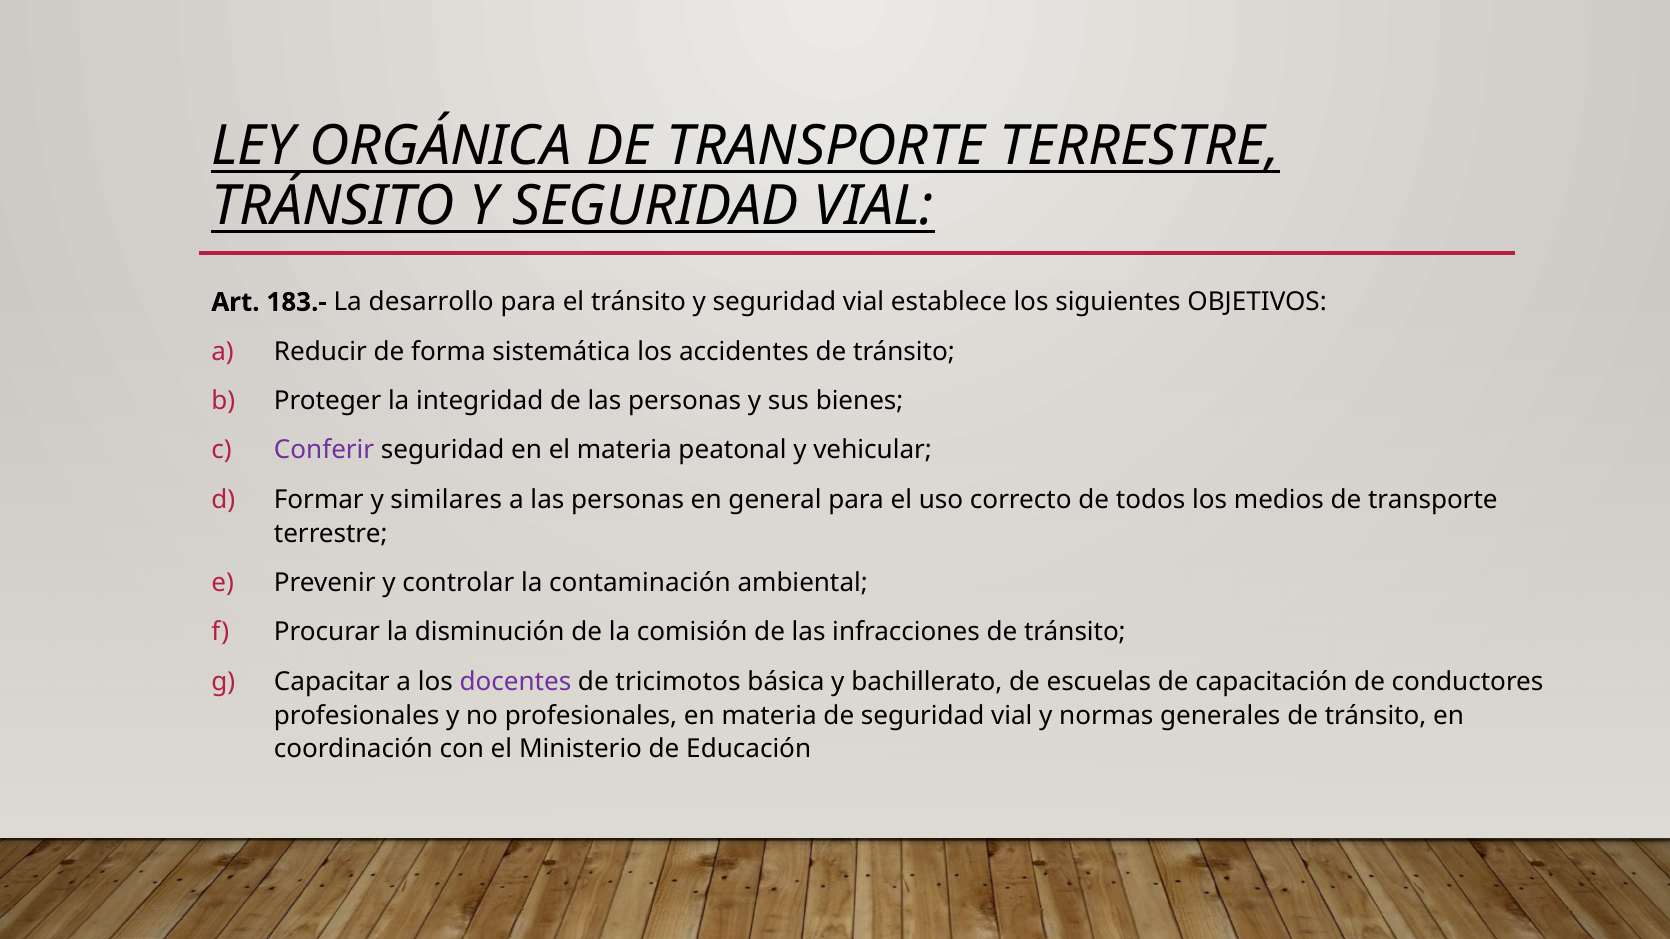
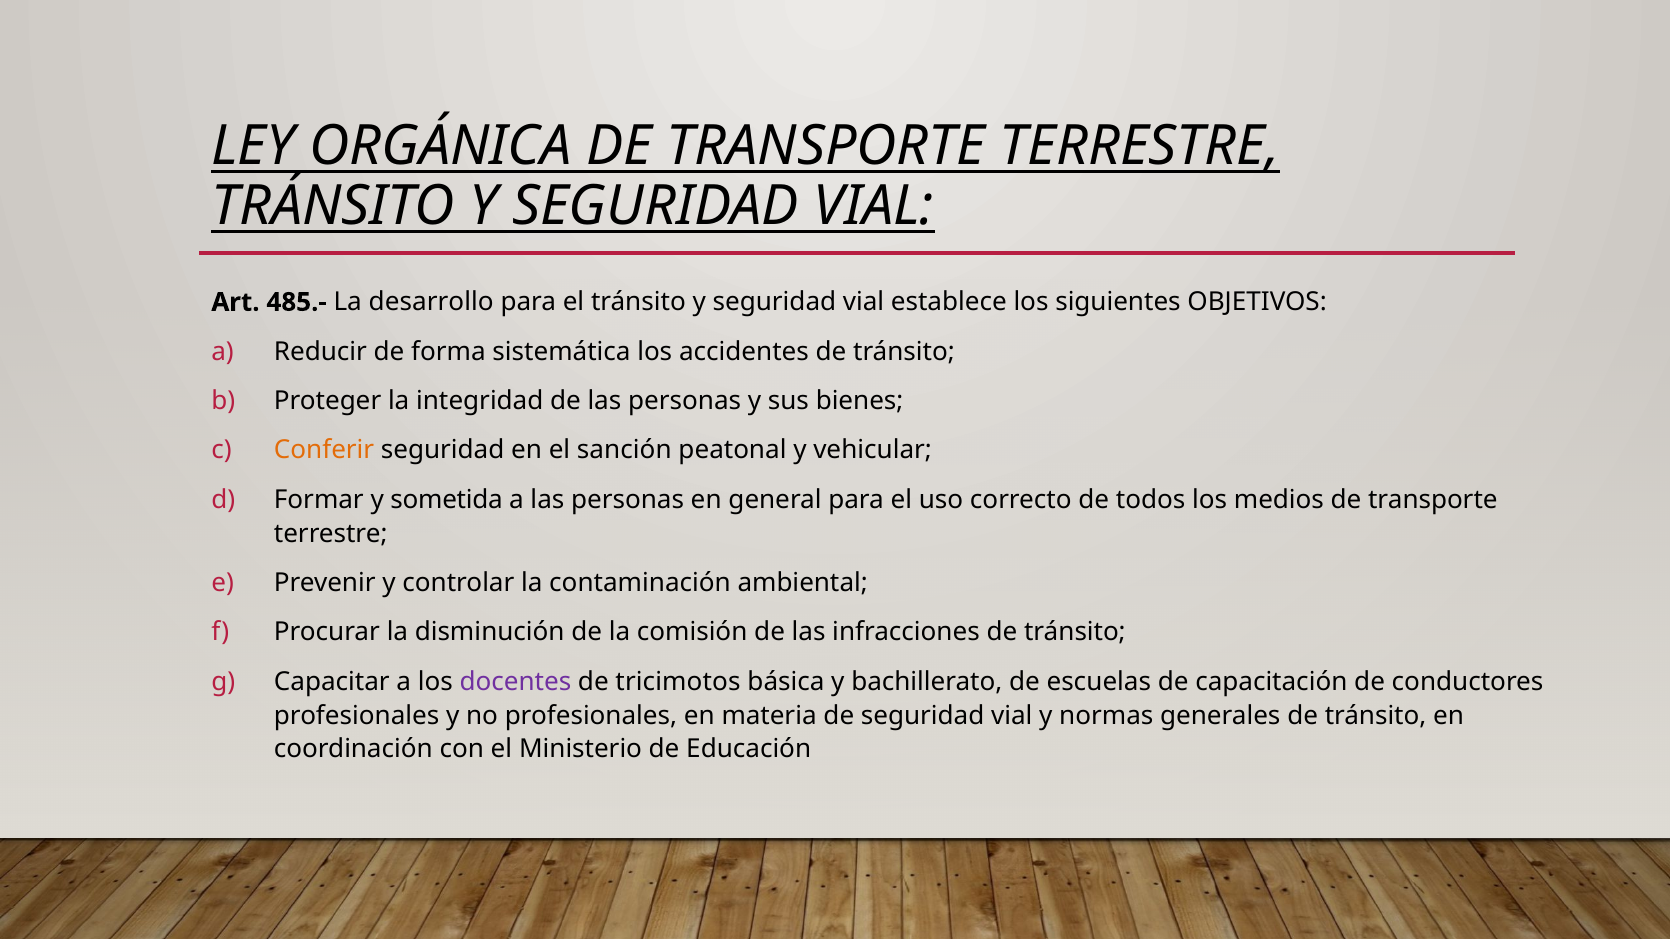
183.-: 183.- -> 485.-
Conferir colour: purple -> orange
el materia: materia -> sanción
similares: similares -> sometida
